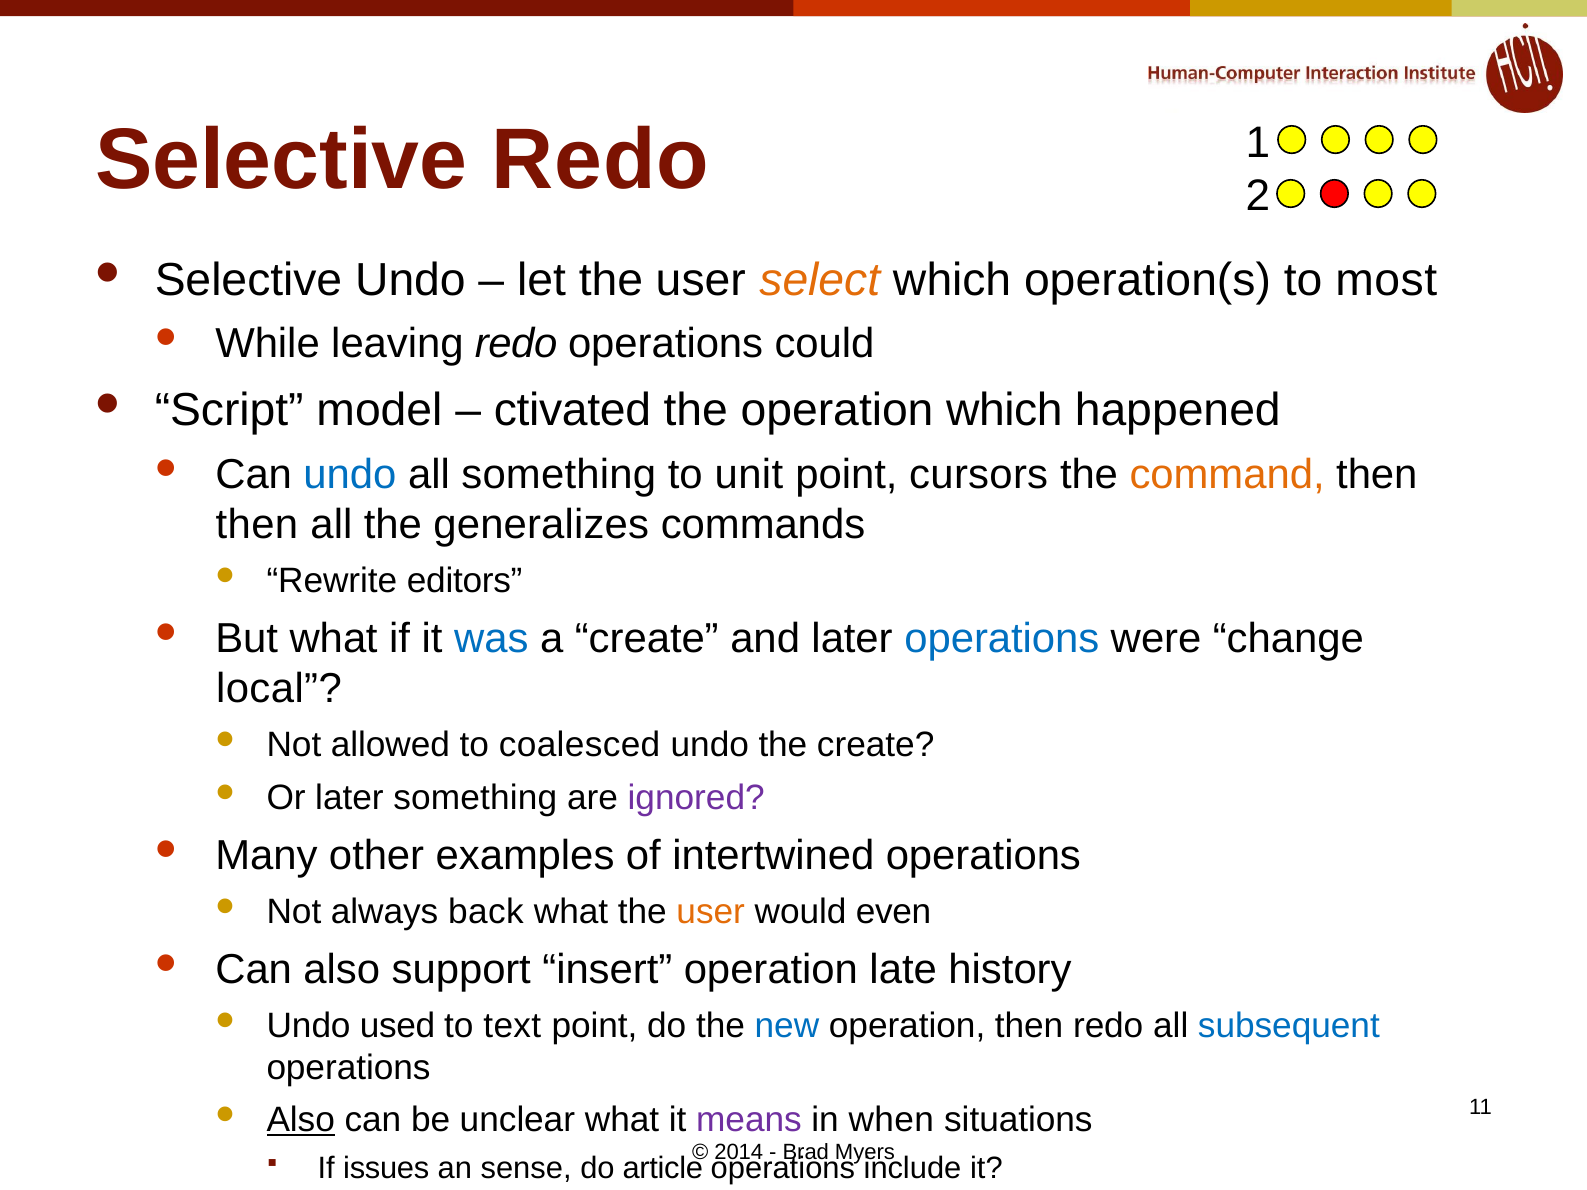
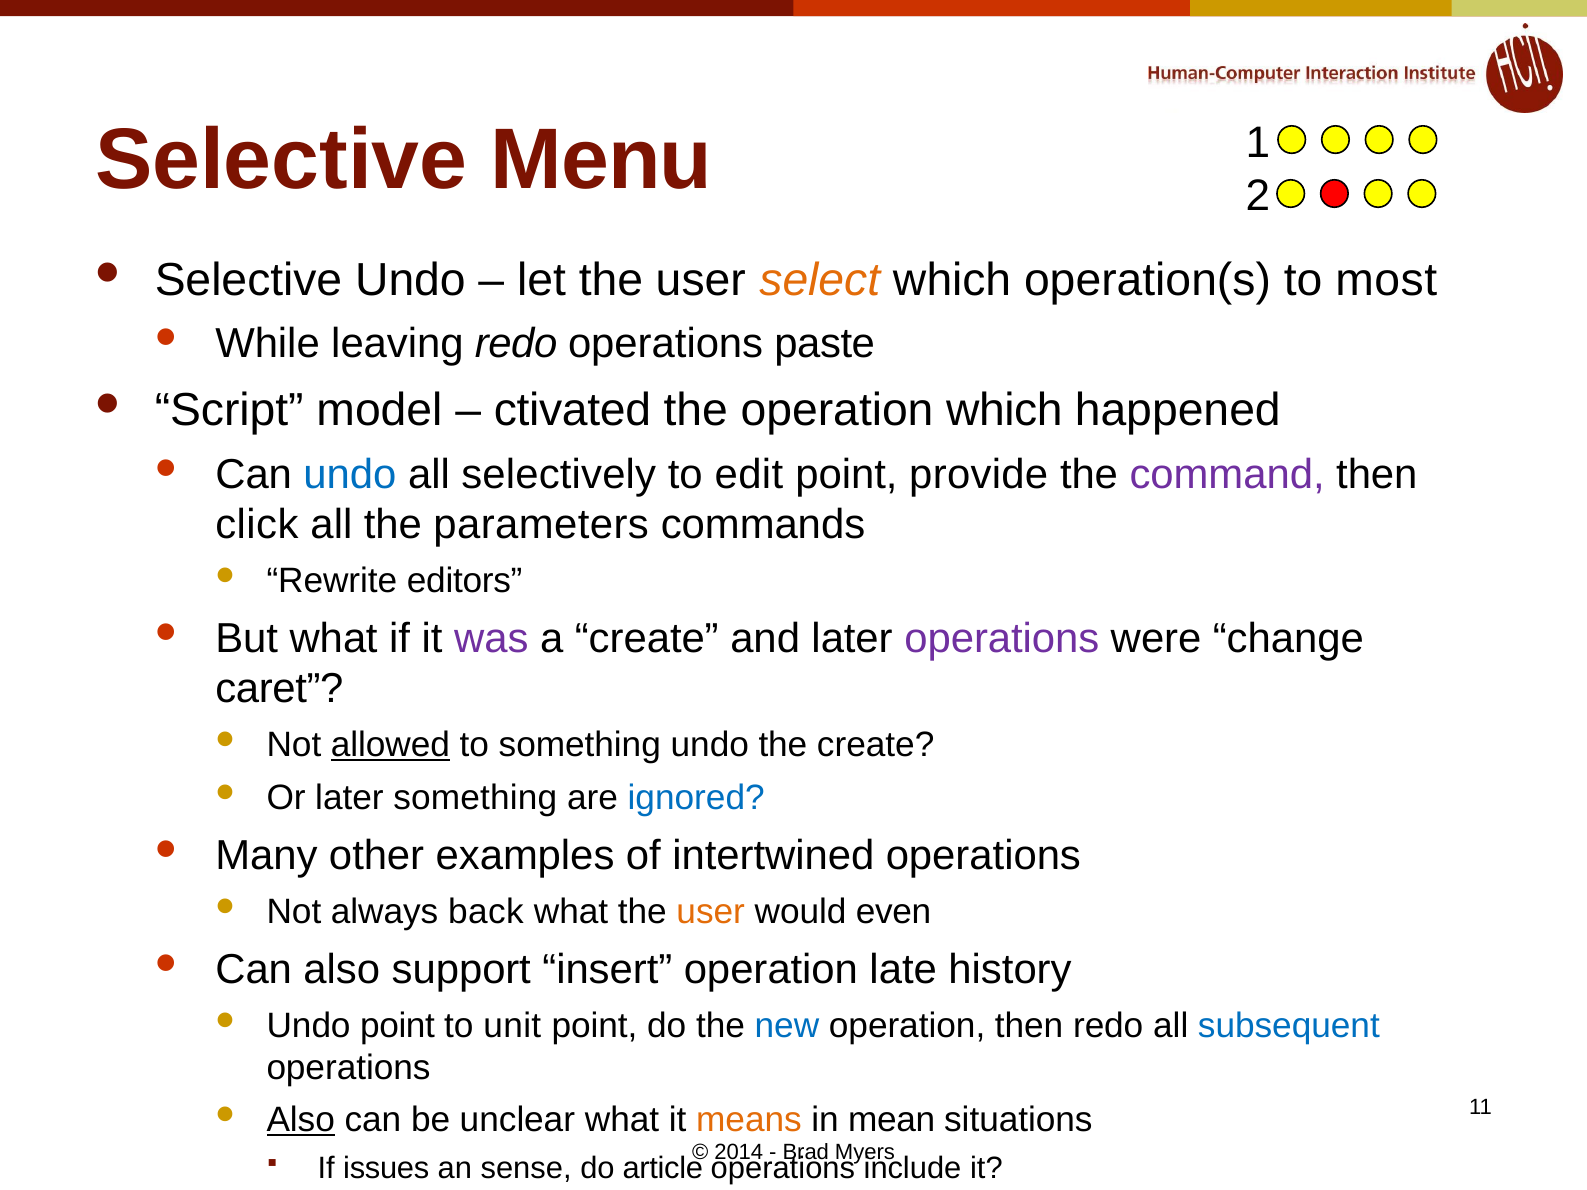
Selective Redo: Redo -> Menu
could: could -> paste
all something: something -> selectively
unit: unit -> edit
cursors: cursors -> provide
command colour: orange -> purple
then at (257, 525): then -> click
generalizes: generalizes -> parameters
was colour: blue -> purple
operations at (1002, 639) colour: blue -> purple
local: local -> caret
allowed underline: none -> present
to coalesced: coalesced -> something
ignored colour: purple -> blue
Undo used: used -> point
text: text -> unit
means colour: purple -> orange
when: when -> mean
